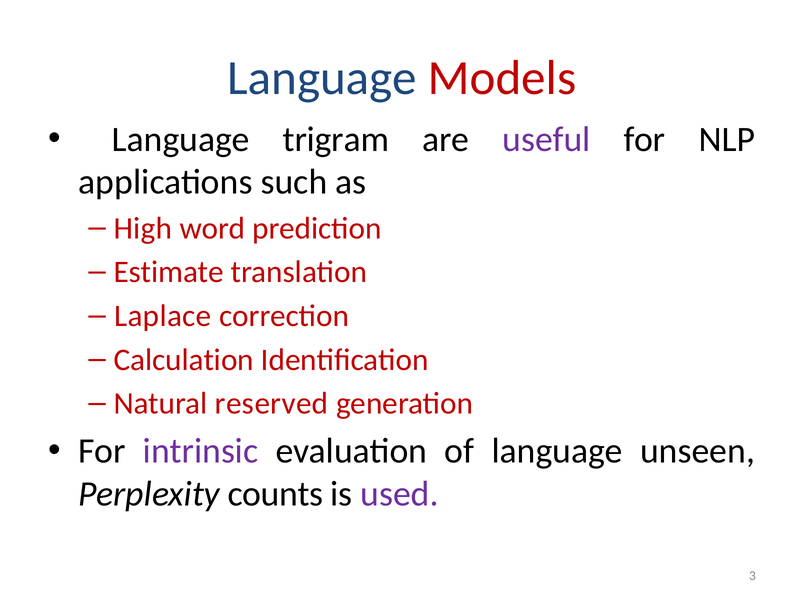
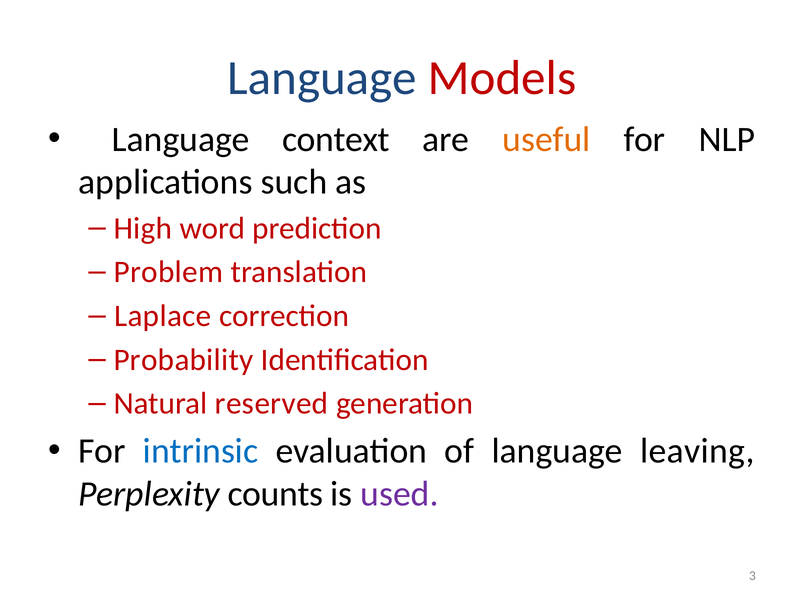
trigram: trigram -> context
useful colour: purple -> orange
Estimate: Estimate -> Problem
Calculation: Calculation -> Probability
intrinsic colour: purple -> blue
unseen: unseen -> leaving
